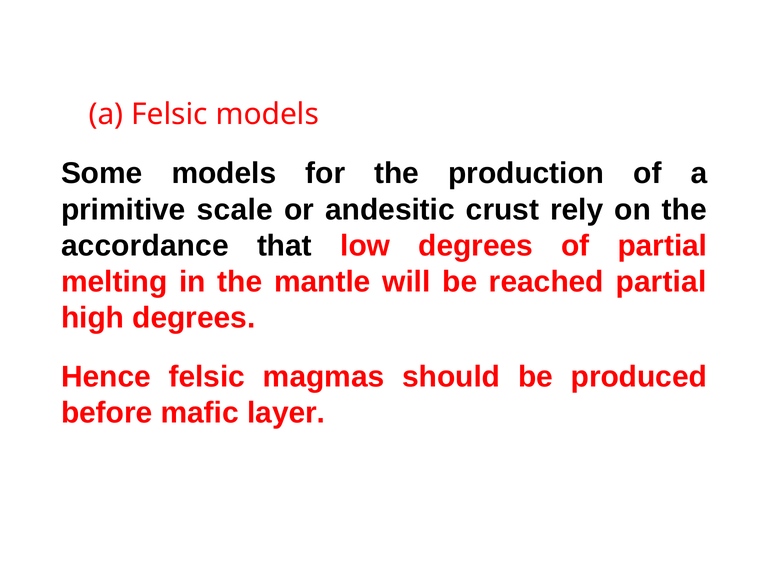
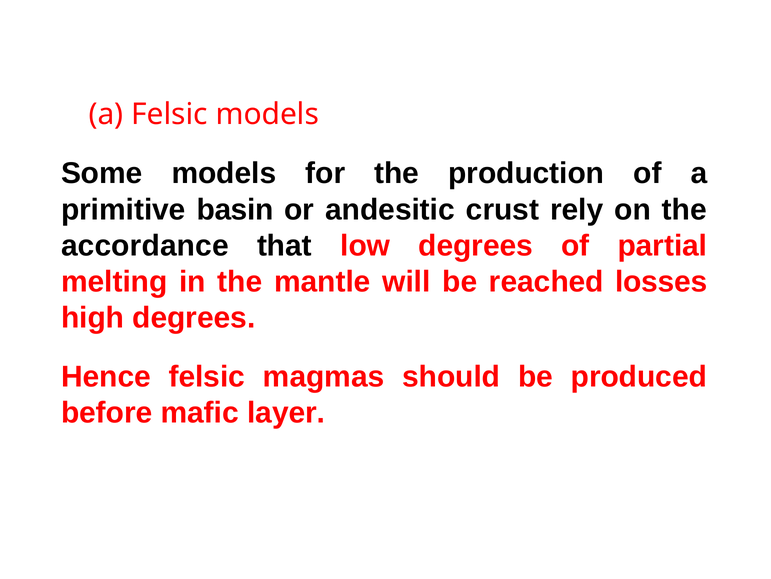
scale: scale -> basin
reached partial: partial -> losses
